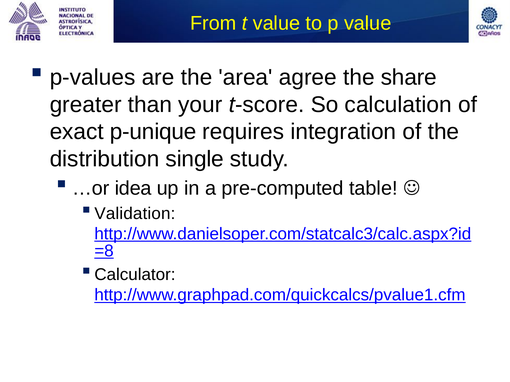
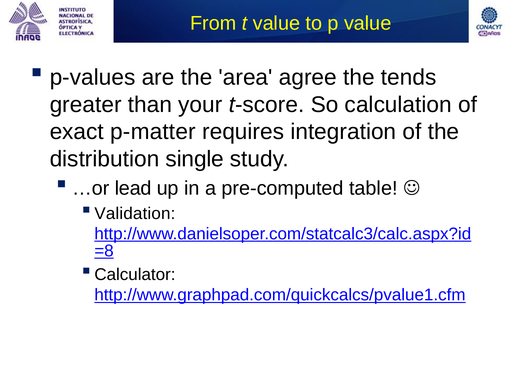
share: share -> tends
p-unique: p-unique -> p-matter
idea: idea -> lead
